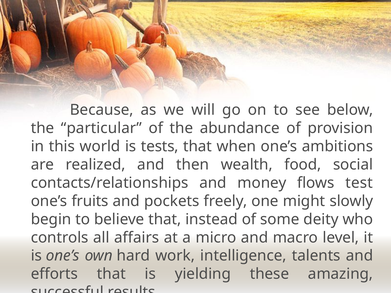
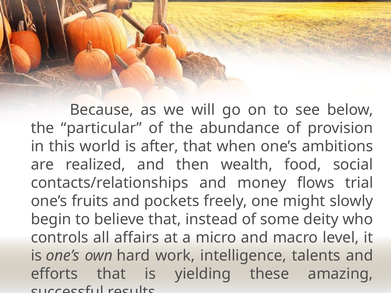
tests: tests -> after
test: test -> trial
